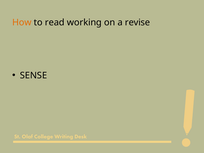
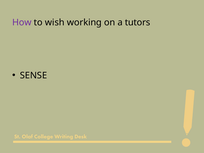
How colour: orange -> purple
read: read -> wish
revise: revise -> tutors
